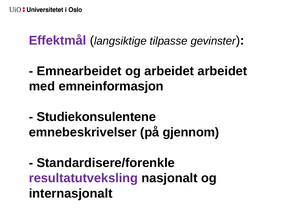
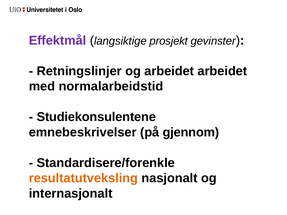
tilpasse: tilpasse -> prosjekt
Emnearbeidet: Emnearbeidet -> Retningslinjer
emneinformasjon: emneinformasjon -> normalarbeidstid
resultatutveksling colour: purple -> orange
